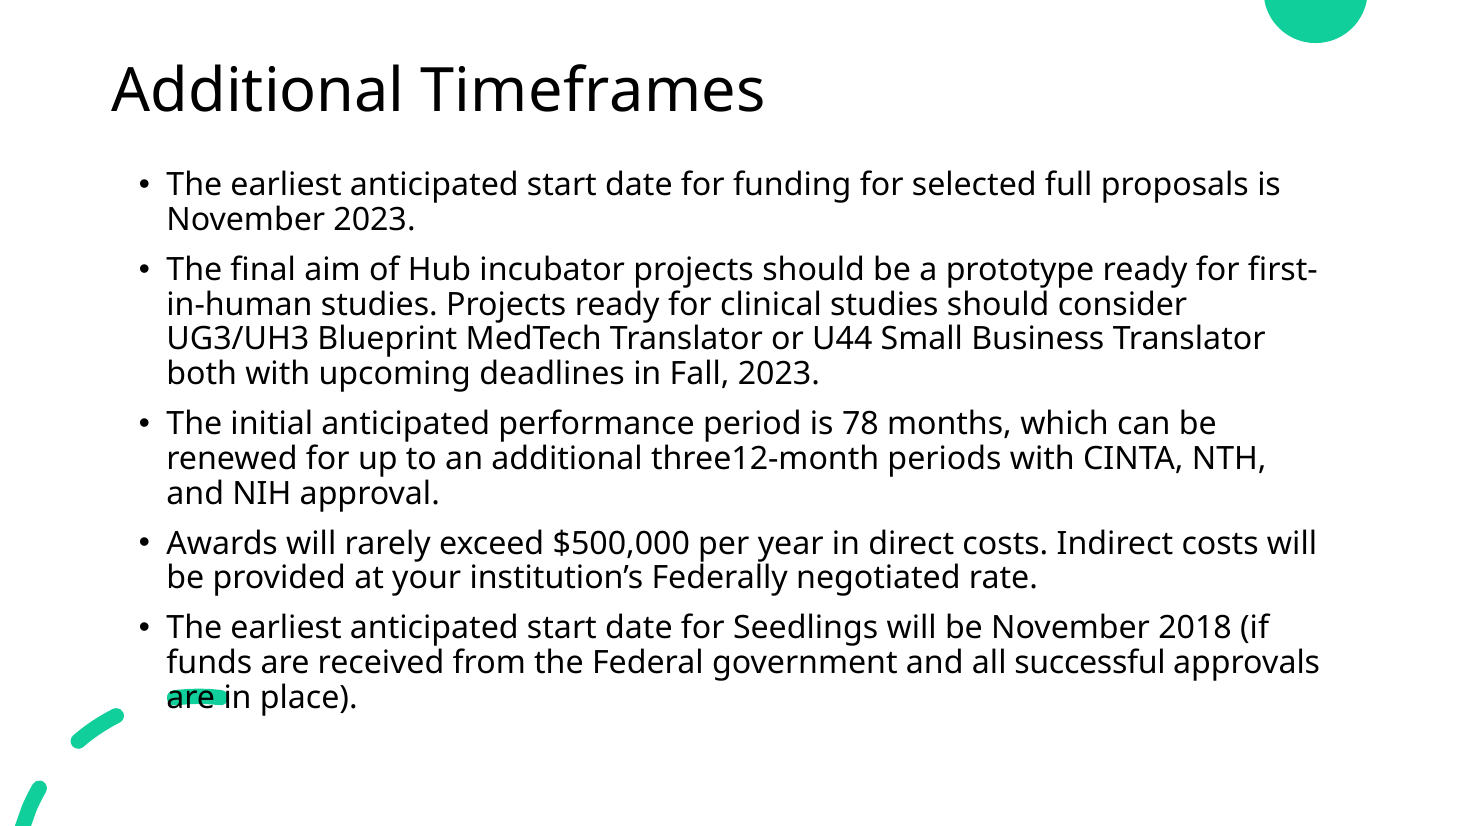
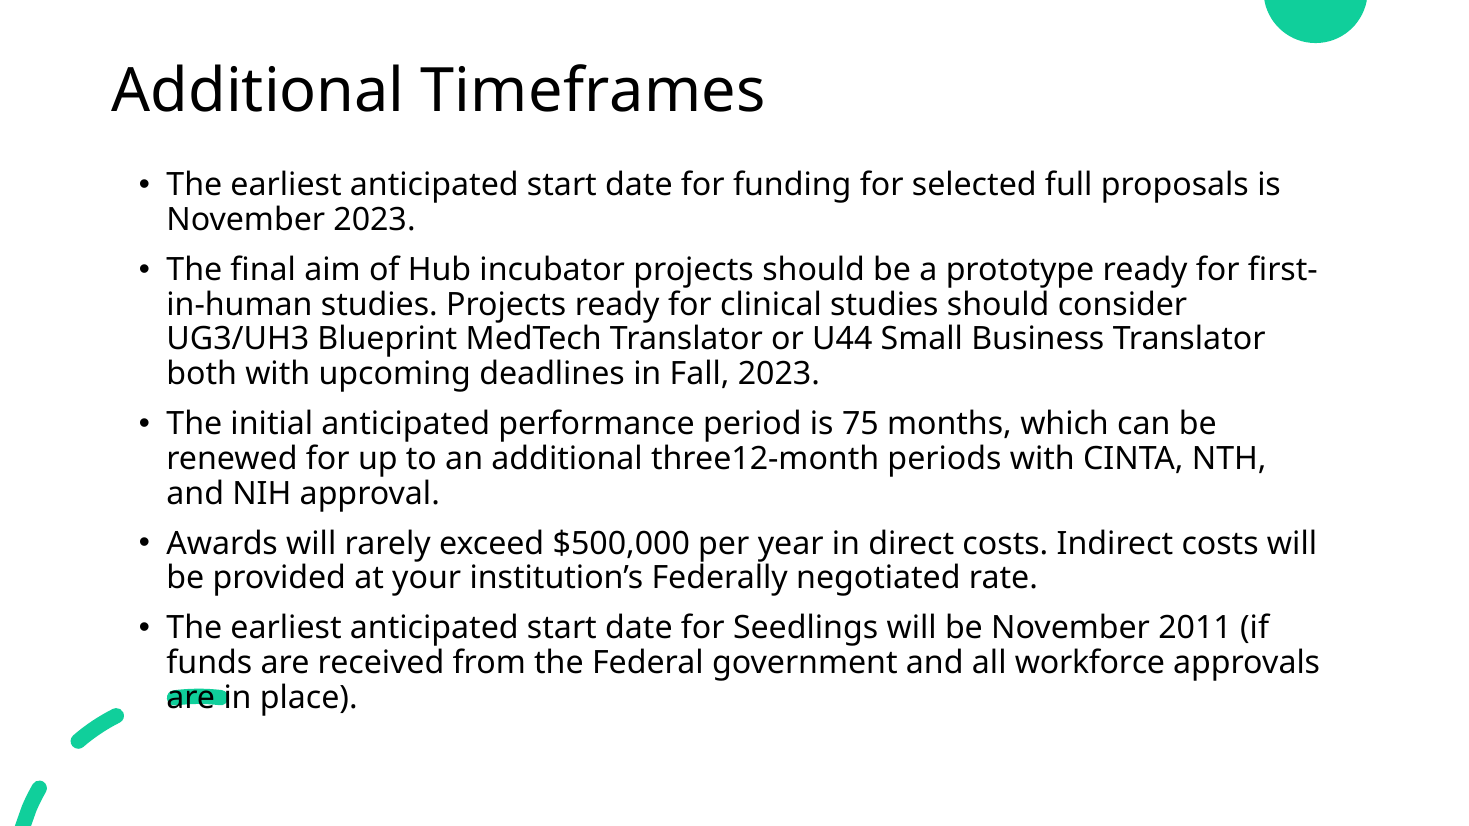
78: 78 -> 75
2018: 2018 -> 2011
successful: successful -> workforce
